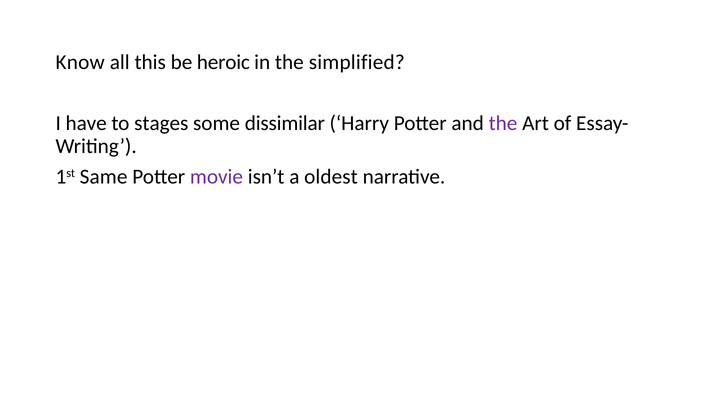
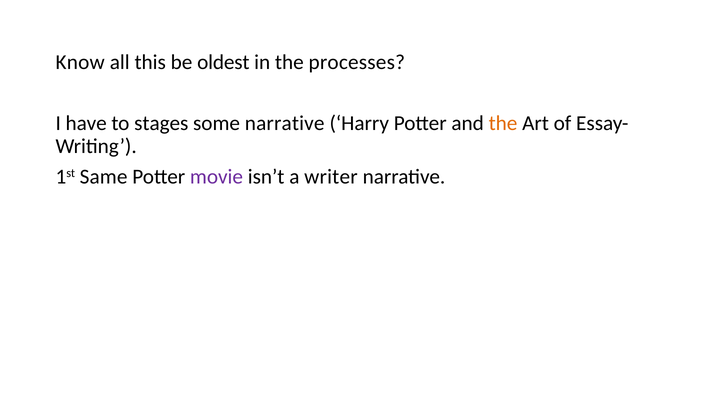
heroic: heroic -> oldest
simplified: simplified -> processes
some dissimilar: dissimilar -> narrative
the at (503, 124) colour: purple -> orange
oldest: oldest -> writer
